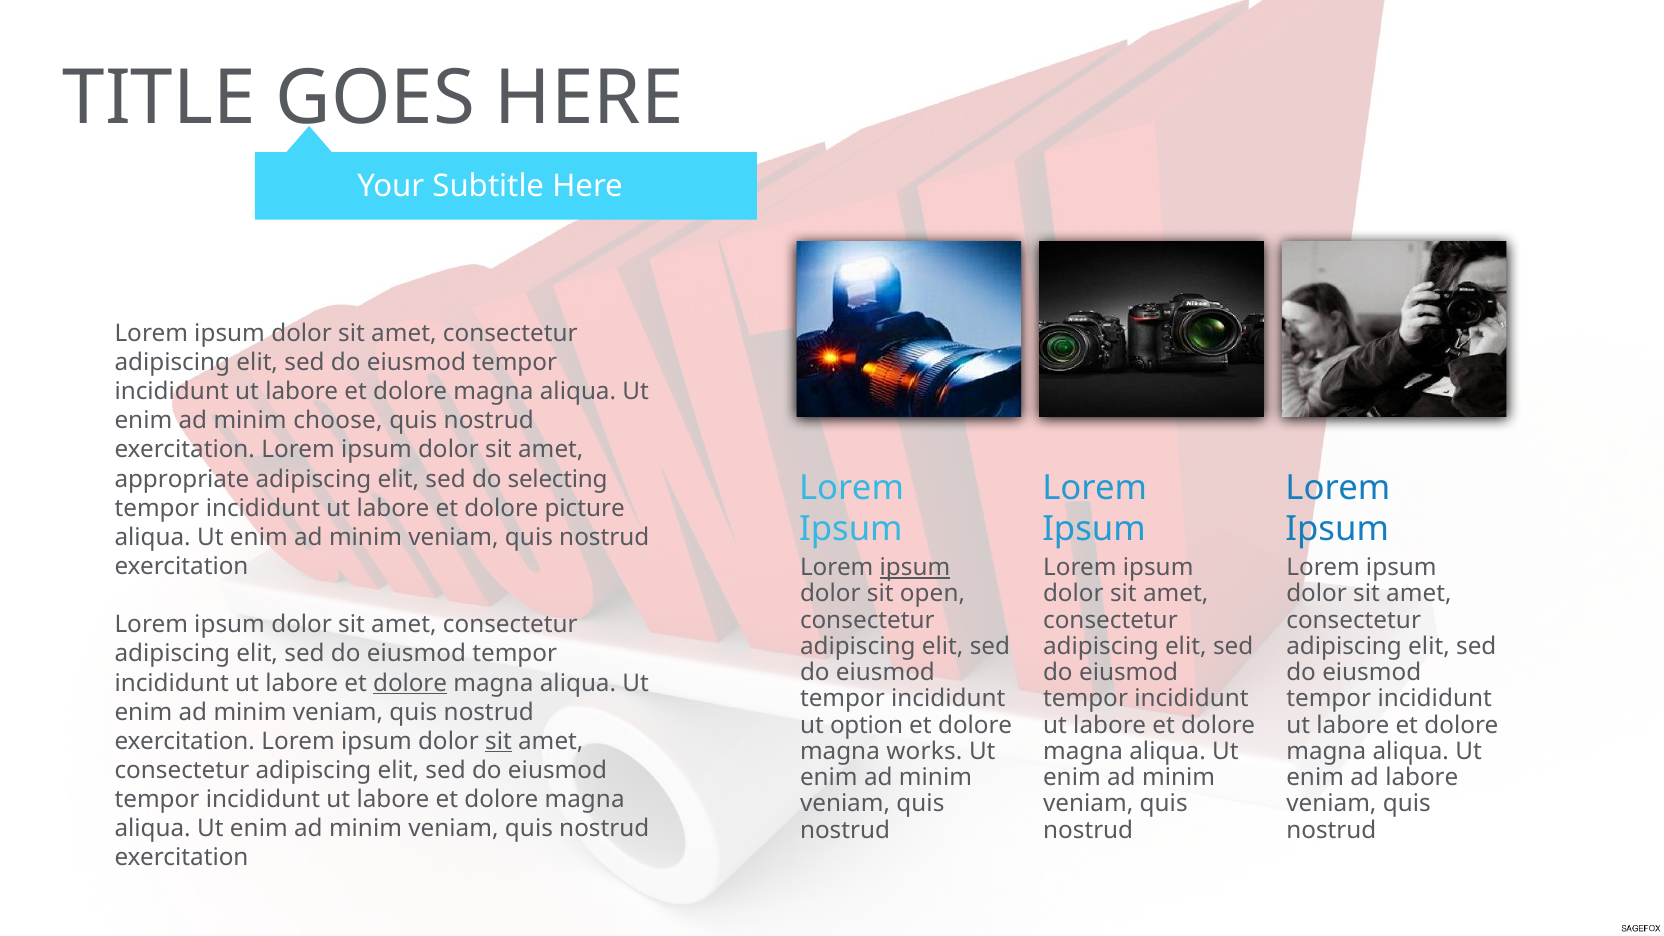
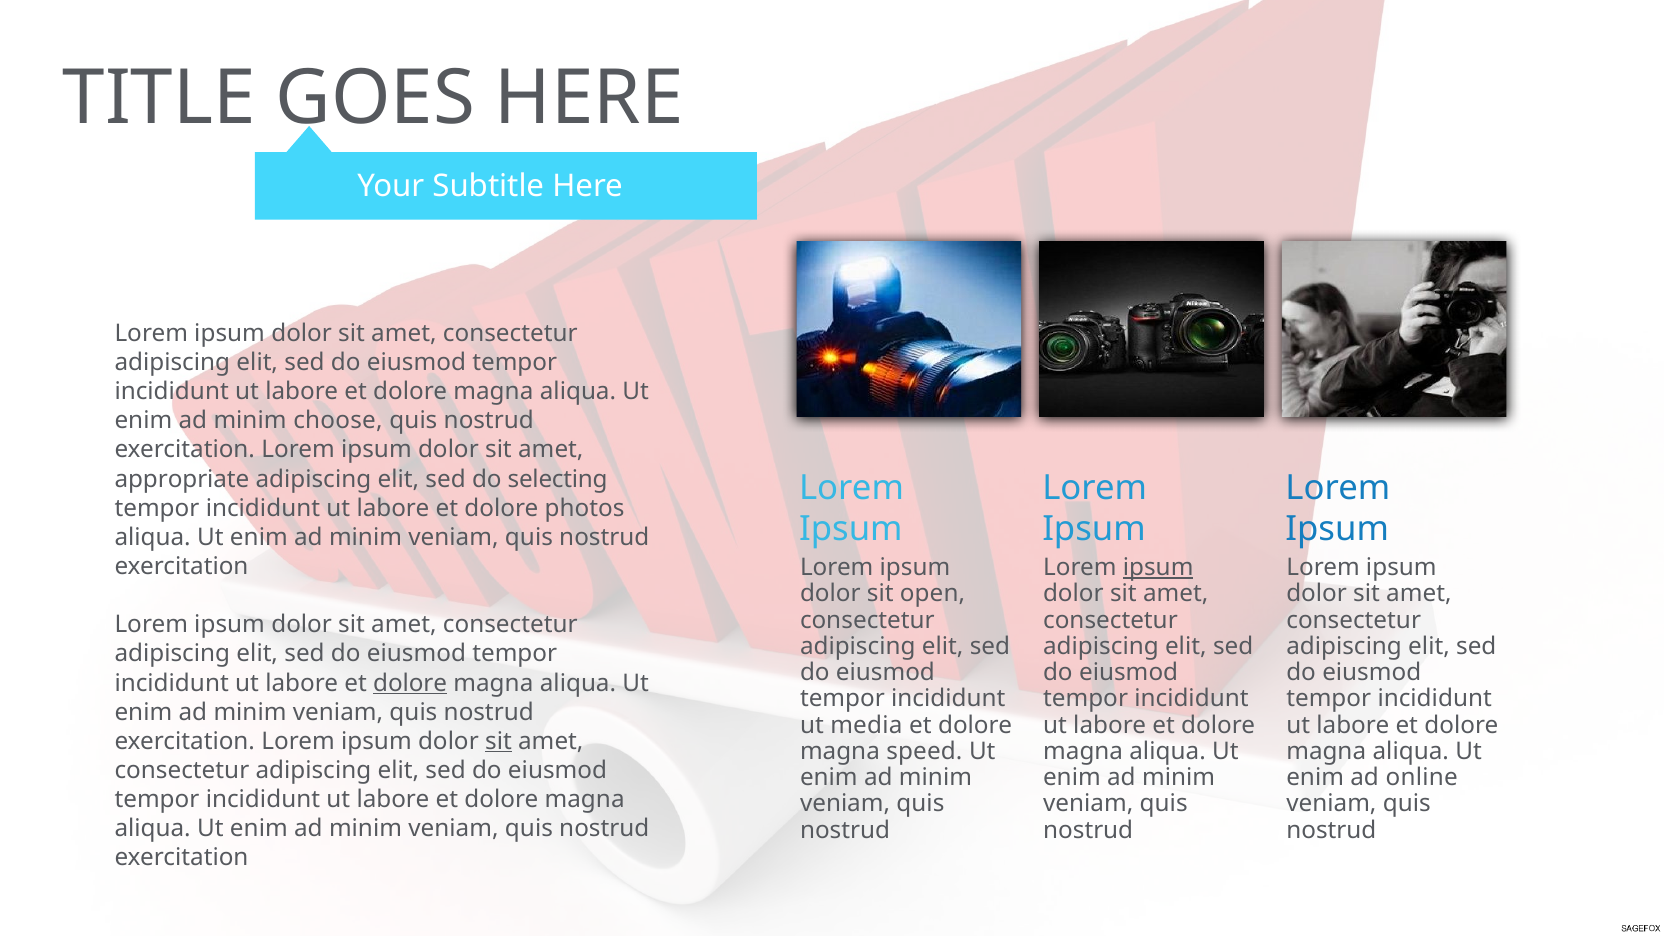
picture: picture -> photos
ipsum at (915, 568) underline: present -> none
ipsum at (1158, 568) underline: none -> present
option: option -> media
works: works -> speed
ad labore: labore -> online
